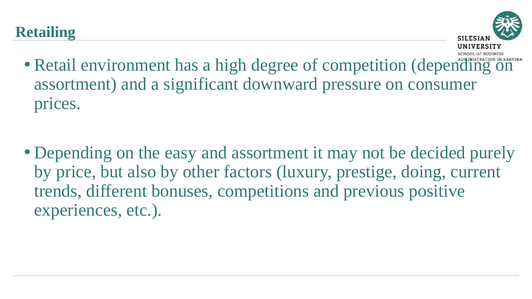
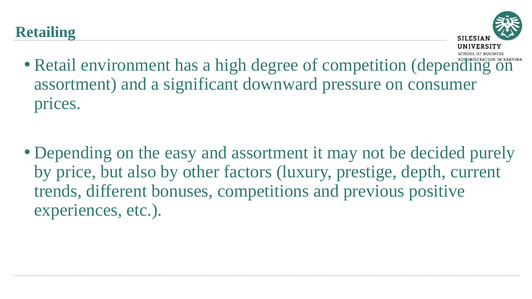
doing: doing -> depth
